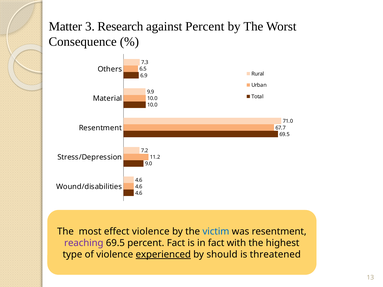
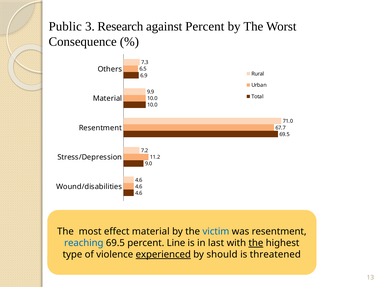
Matter: Matter -> Public
effect violence: violence -> material
reaching colour: purple -> blue
percent Fact: Fact -> Line
in fact: fact -> last
the at (256, 243) underline: none -> present
